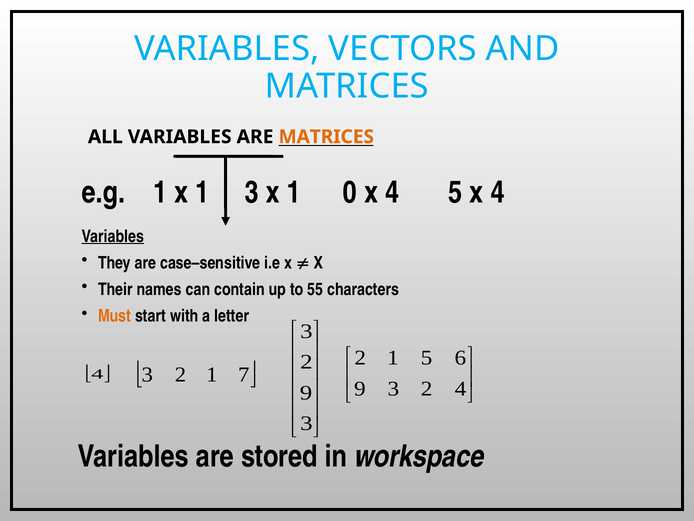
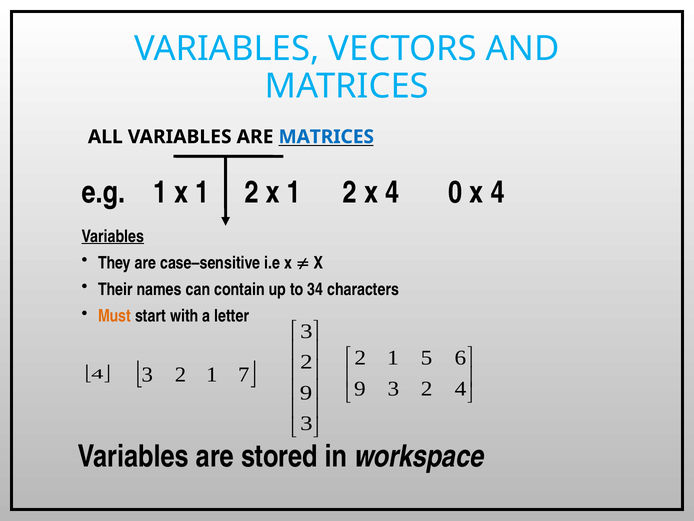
MATRICES at (326, 137) colour: orange -> blue
1 x 1 3: 3 -> 2
0 at (350, 192): 0 -> 2
4 5: 5 -> 0
55: 55 -> 34
